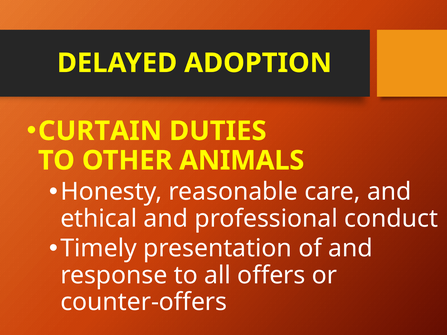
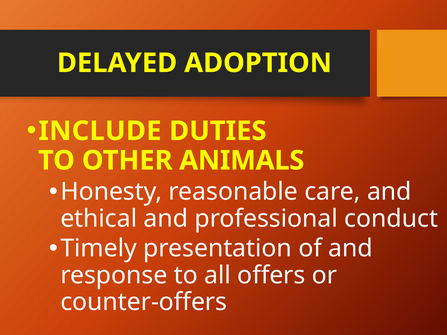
CURTAIN: CURTAIN -> INCLUDE
